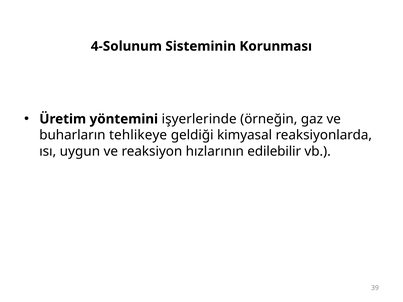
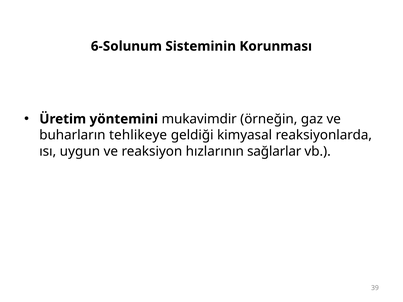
4-Solunum: 4-Solunum -> 6-Solunum
işyerlerinde: işyerlerinde -> mukavimdir
edilebilir: edilebilir -> sağlarlar
